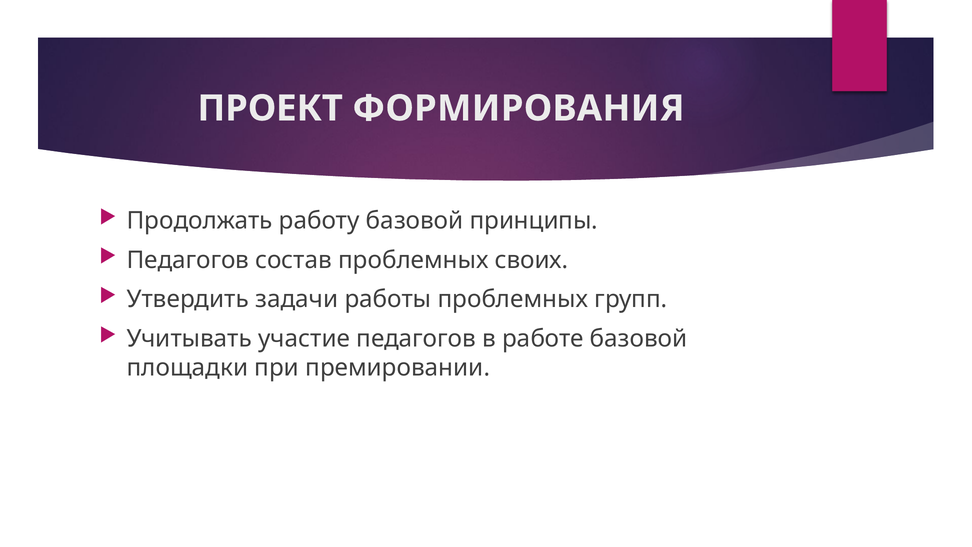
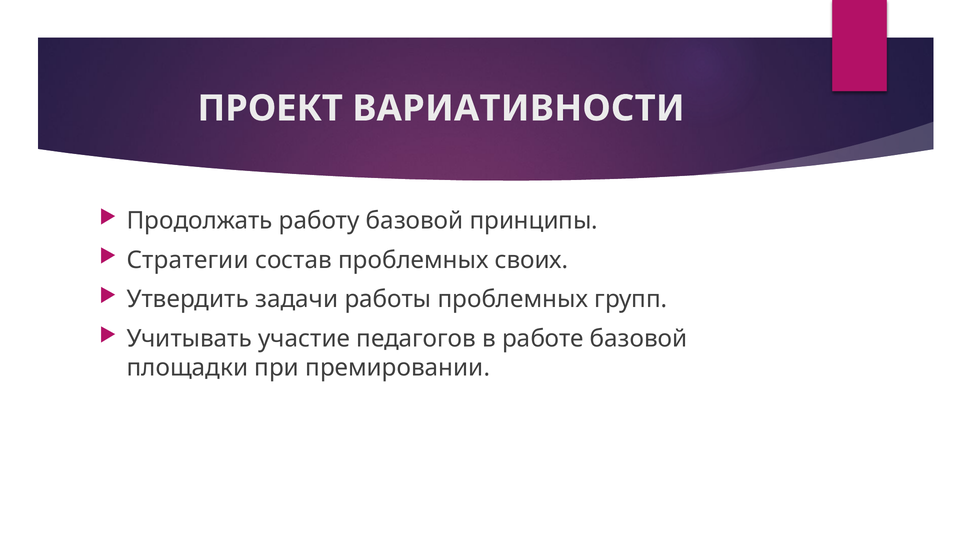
ФОРМИРОВАНИЯ: ФОРМИРОВАНИЯ -> ВАРИАТИВНОСТИ
Педагогов at (188, 260): Педагогов -> Стратегии
